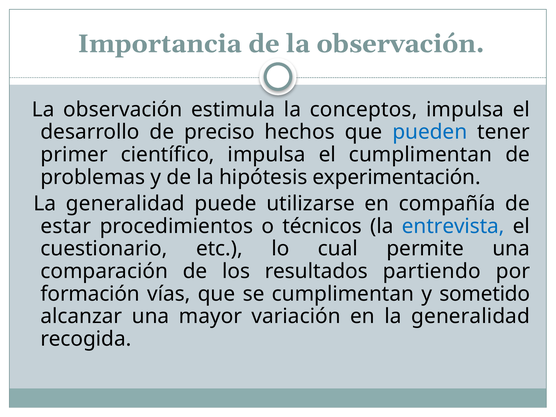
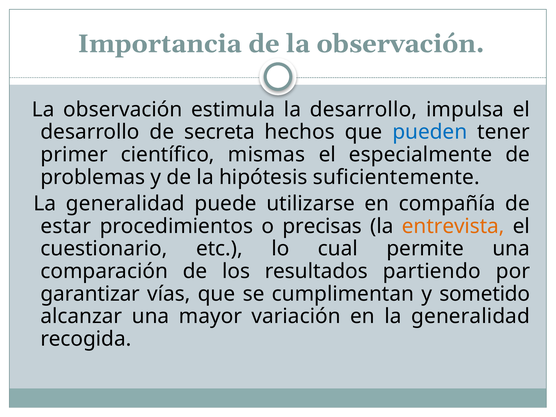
la conceptos: conceptos -> desarrollo
preciso: preciso -> secreta
científico impulsa: impulsa -> mismas
el cumplimentan: cumplimentan -> especialmente
experimentación: experimentación -> suficientemente
técnicos: técnicos -> precisas
entrevista colour: blue -> orange
formación: formación -> garantizar
